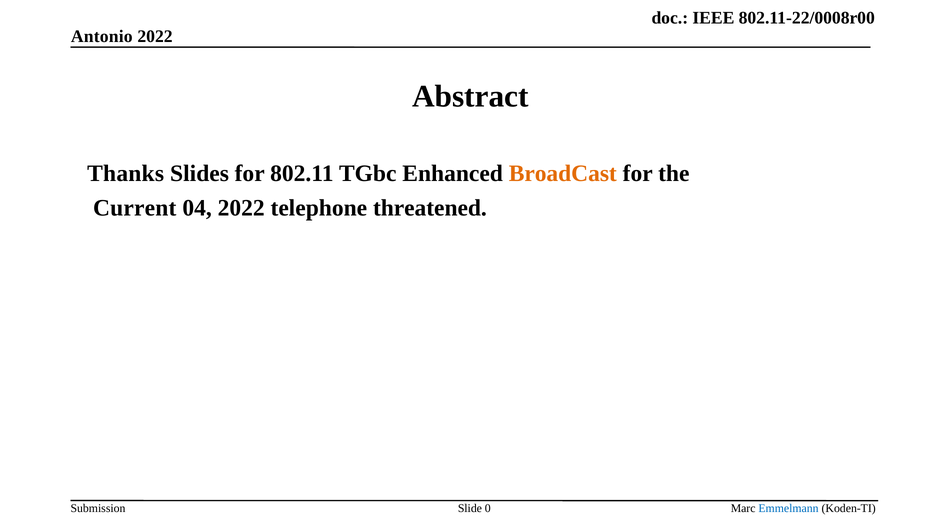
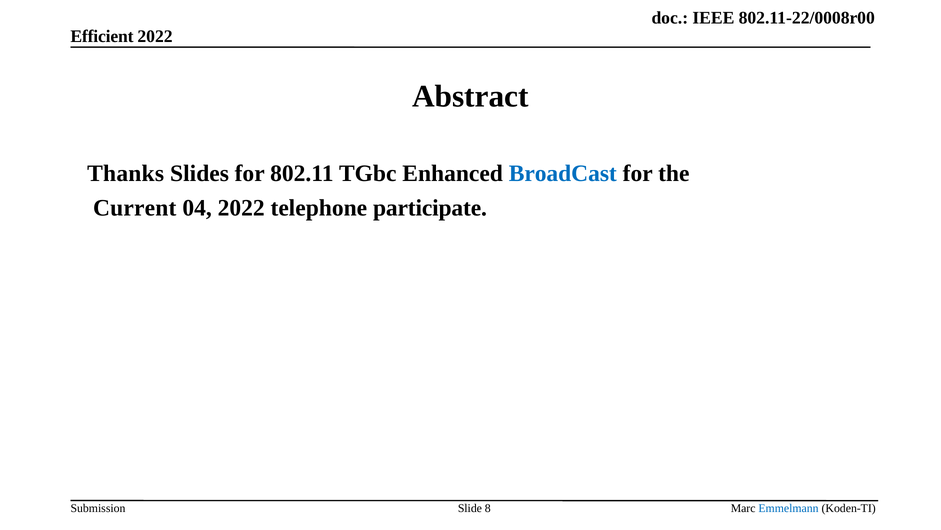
Antonio: Antonio -> Efficient
BroadCast colour: orange -> blue
threatened: threatened -> participate
0: 0 -> 8
